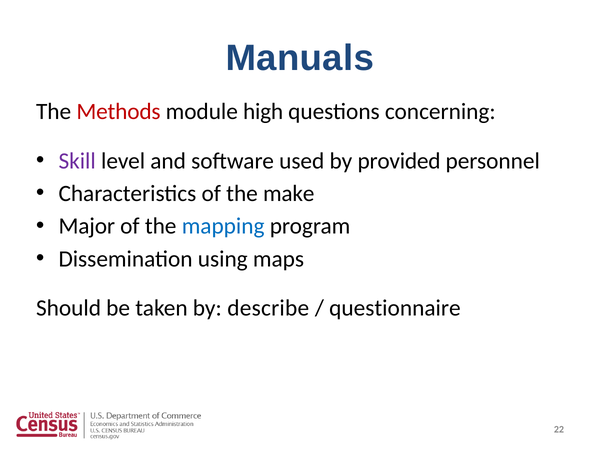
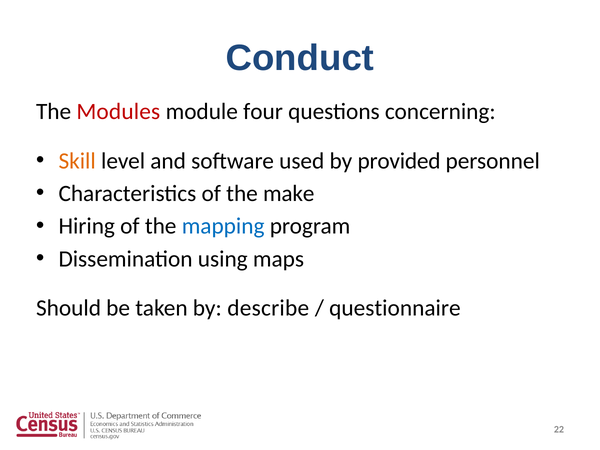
Manuals: Manuals -> Conduct
Methods: Methods -> Modules
high: high -> four
Skill colour: purple -> orange
Major: Major -> Hiring
